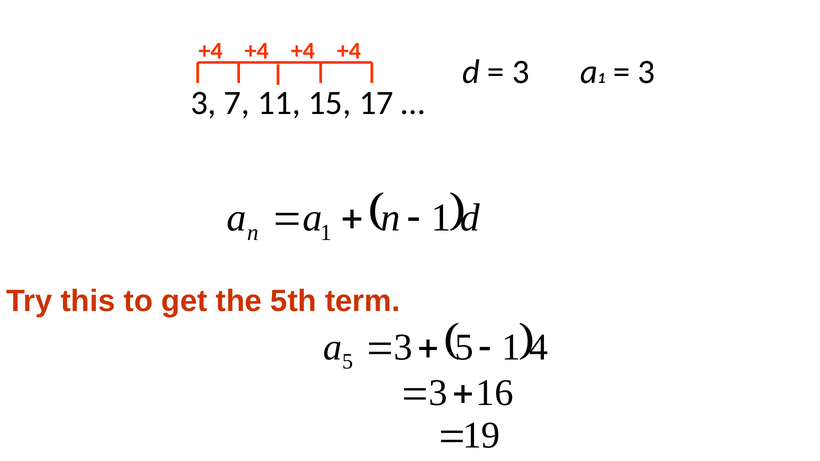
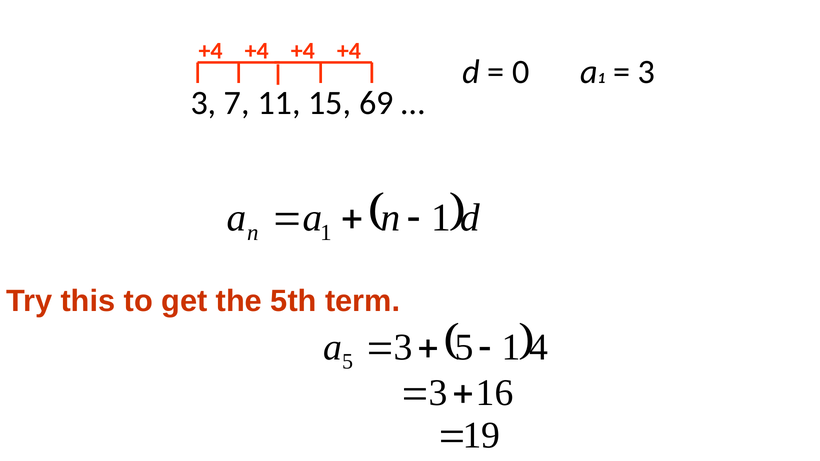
3 at (521, 72): 3 -> 0
17: 17 -> 69
